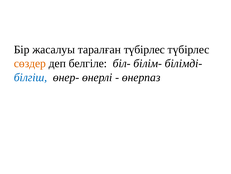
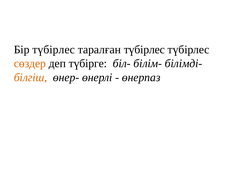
Бір жасалуы: жасалуы -> түбірлес
белгіле: белгіле -> түбірге
білгіш colour: blue -> orange
